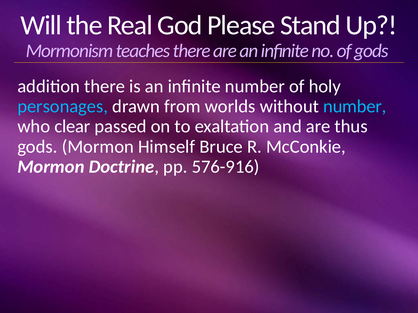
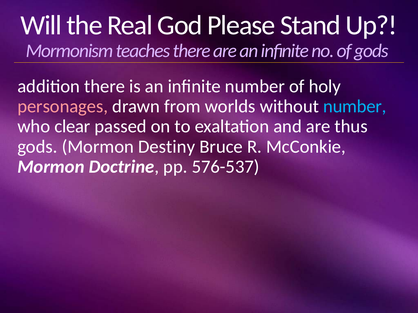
personages colour: light blue -> pink
Himself: Himself -> Destiny
576-916: 576-916 -> 576-537
